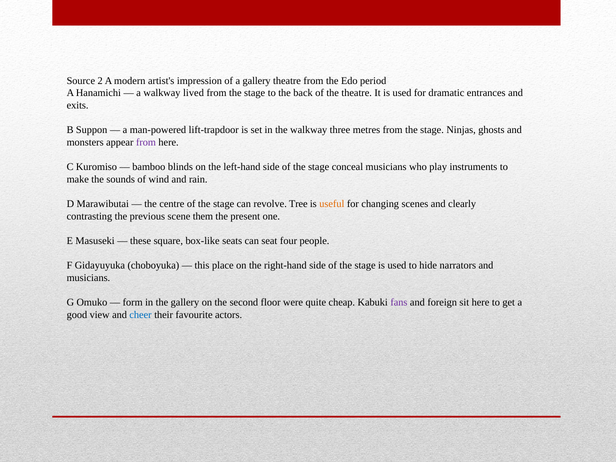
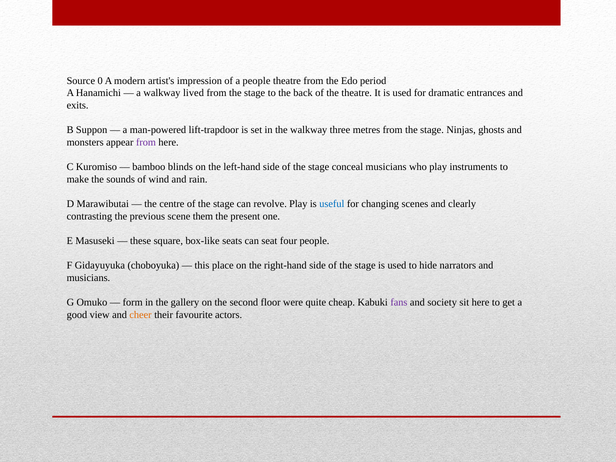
2: 2 -> 0
a gallery: gallery -> people
revolve Tree: Tree -> Play
useful colour: orange -> blue
foreign: foreign -> society
cheer colour: blue -> orange
